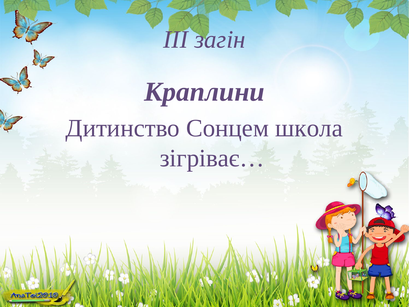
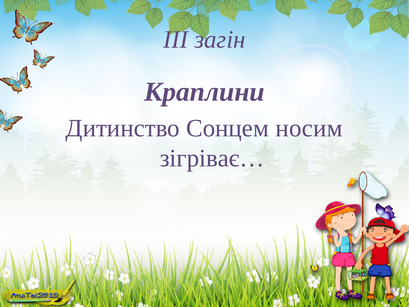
школа: школа -> носим
